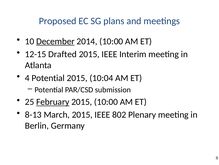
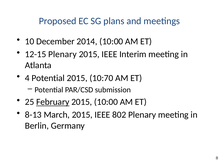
December underline: present -> none
12-15 Drafted: Drafted -> Plenary
10:04: 10:04 -> 10:70
